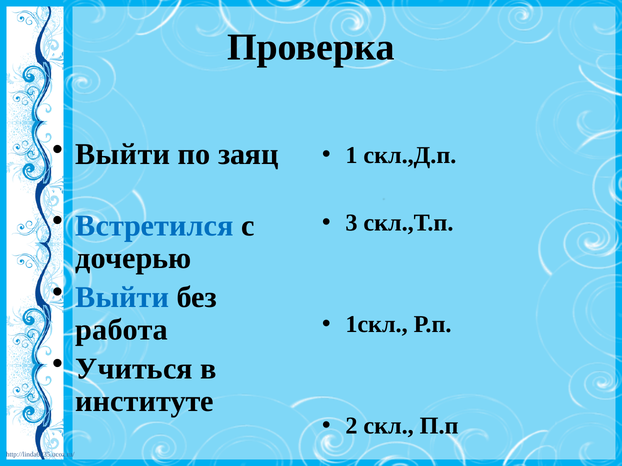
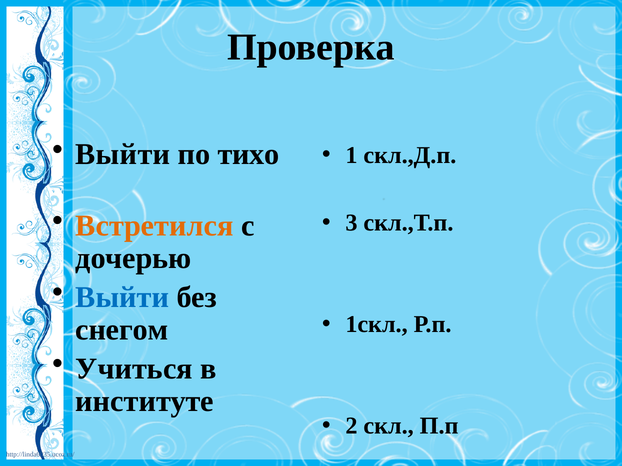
заяц: заяц -> тихо
Встретился colour: blue -> orange
работа: работа -> снегом
